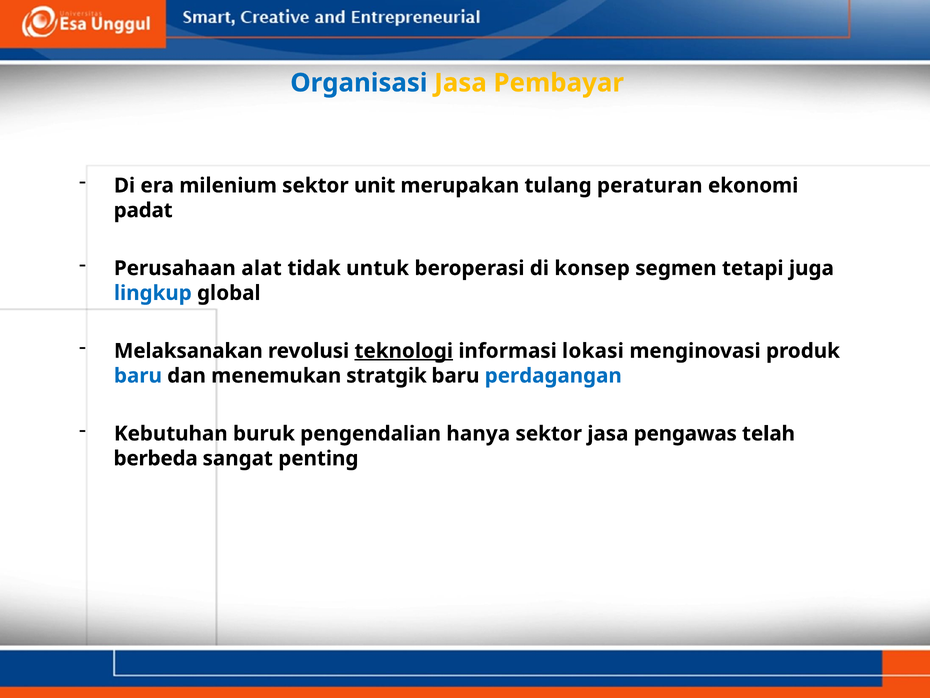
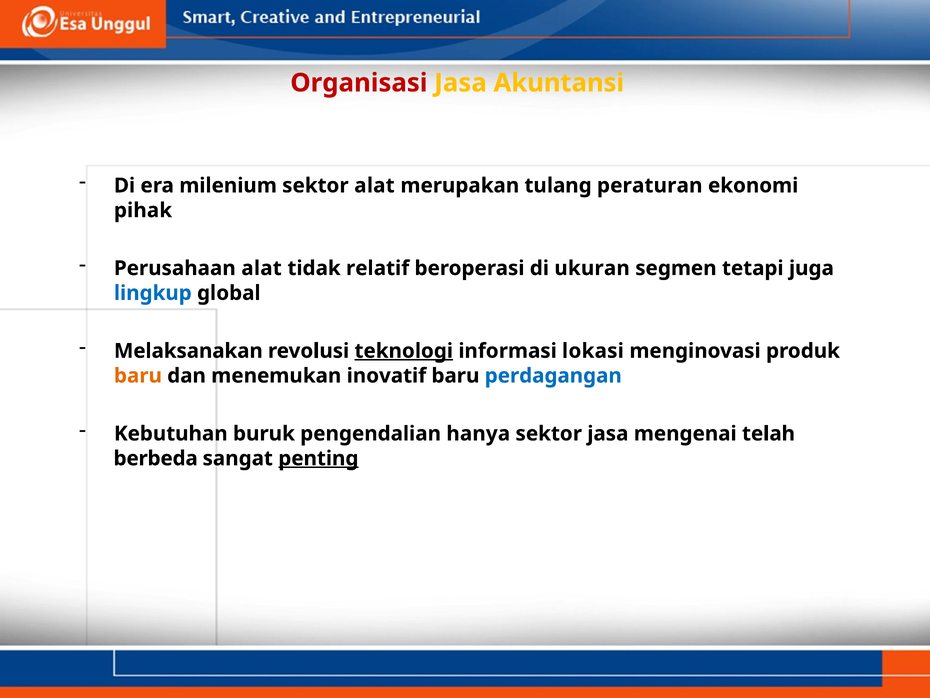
Organisasi colour: blue -> red
Pembayar: Pembayar -> Akuntansi
sektor unit: unit -> alat
padat: padat -> pihak
untuk: untuk -> relatif
konsep: konsep -> ukuran
baru at (138, 376) colour: blue -> orange
stratgik: stratgik -> inovatif
pengawas: pengawas -> mengenai
penting underline: none -> present
